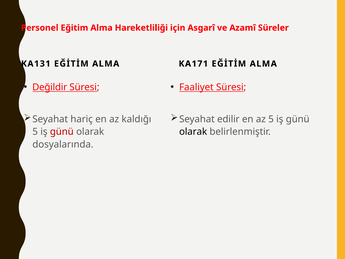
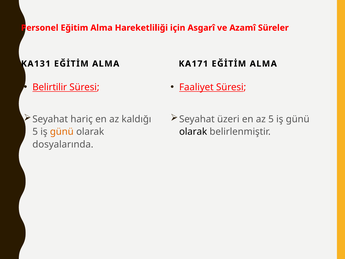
Değildir: Değildir -> Belirtilir
edilir: edilir -> üzeri
günü at (62, 132) colour: red -> orange
